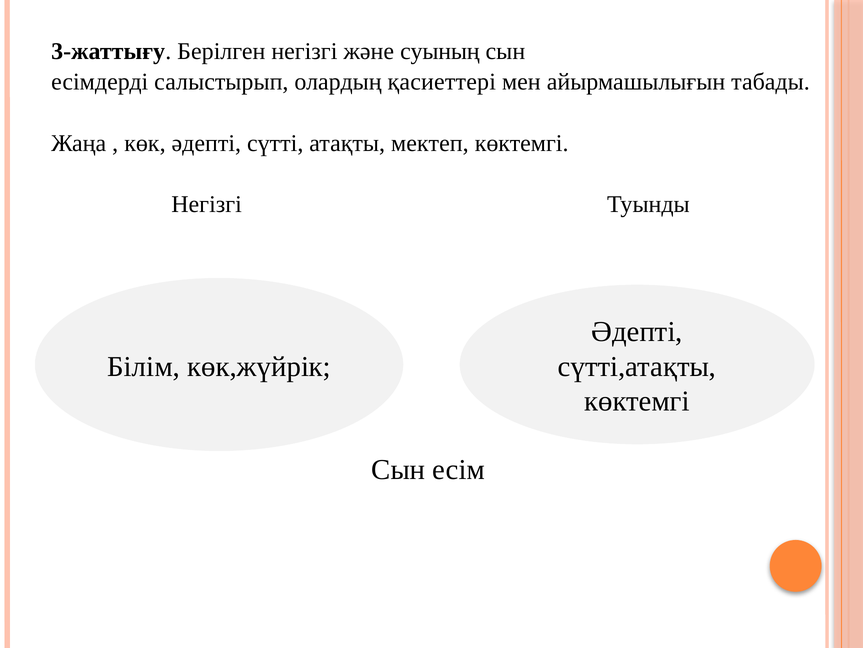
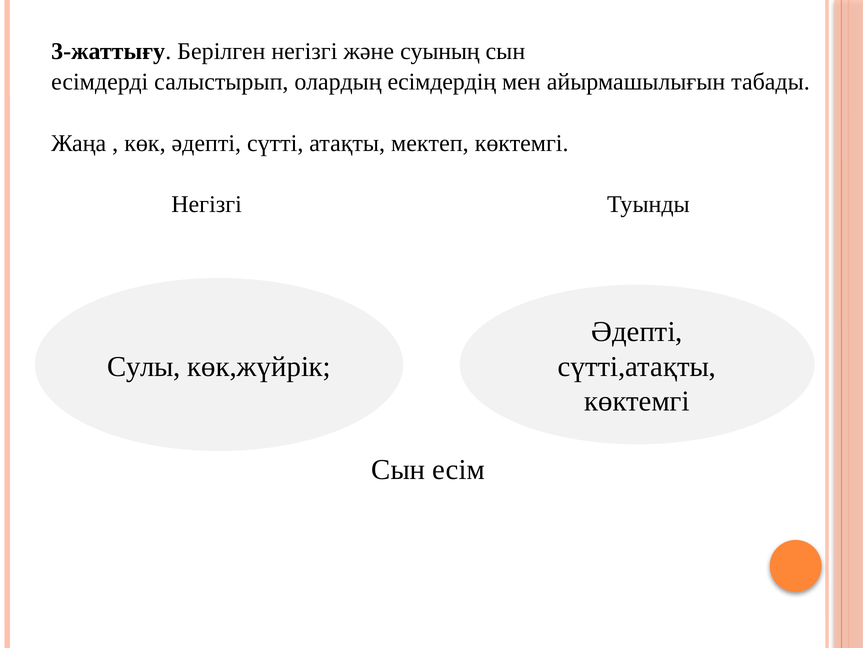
қасиеттері: қасиеттері -> есімдердің
Білім: Білім -> Сулы
